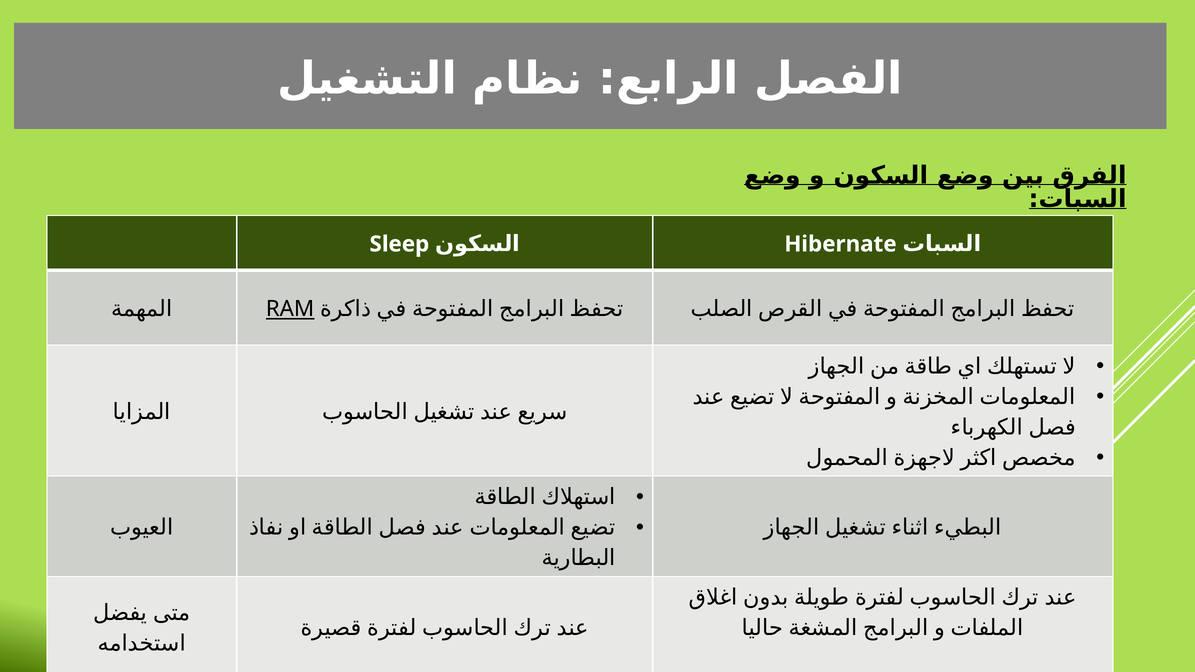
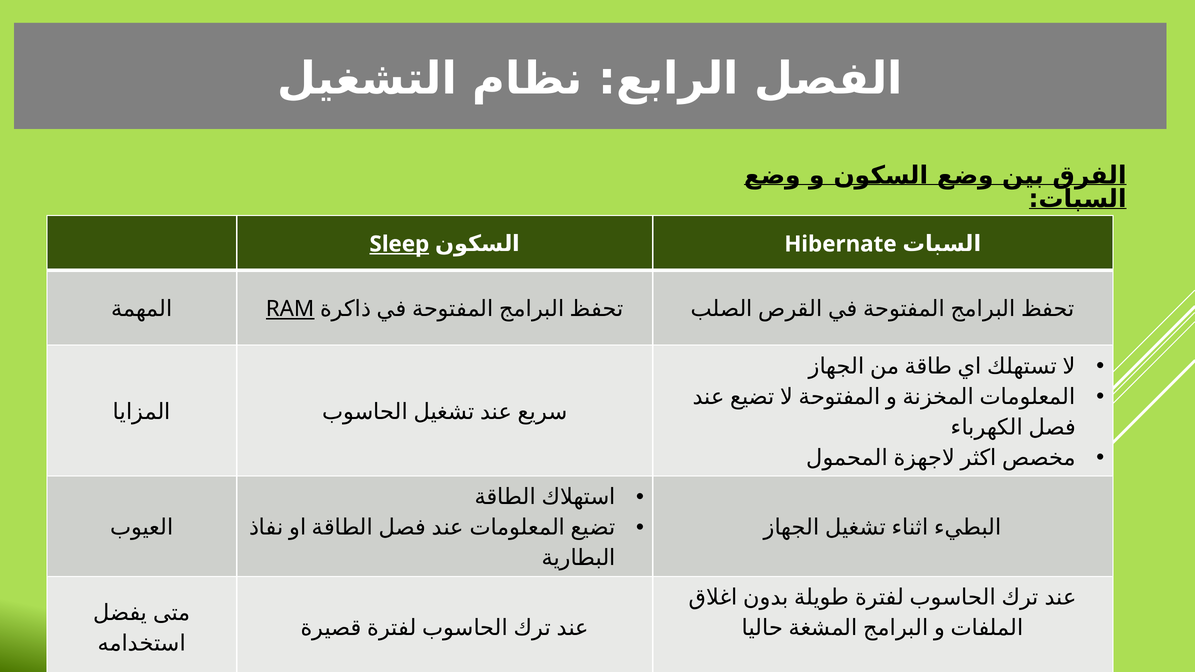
Sleep underline: none -> present
